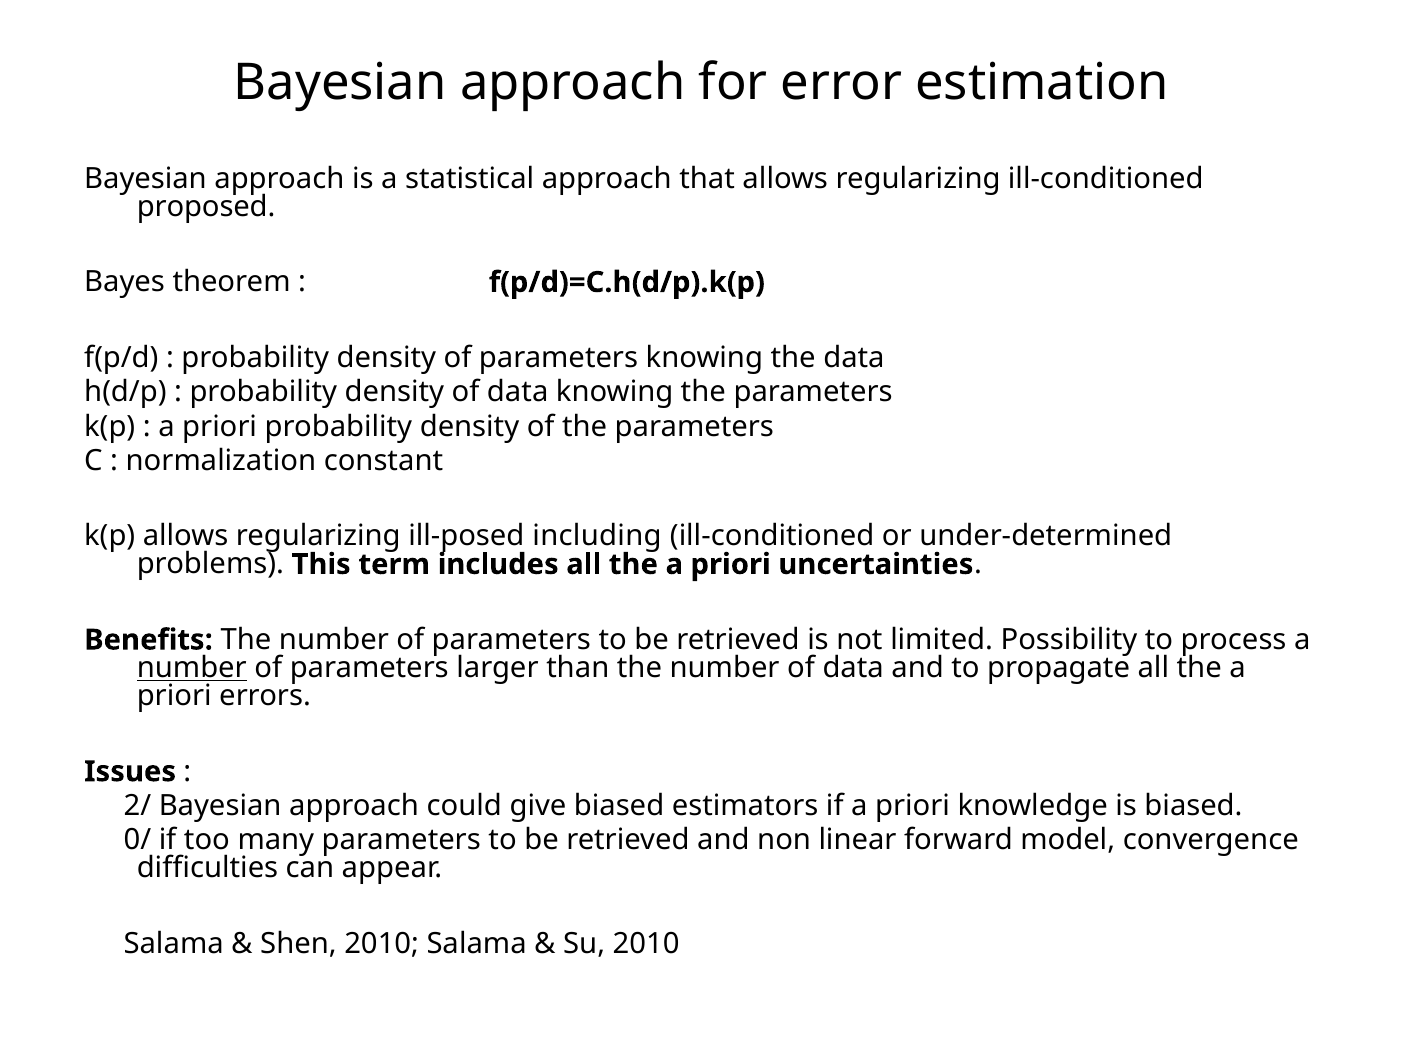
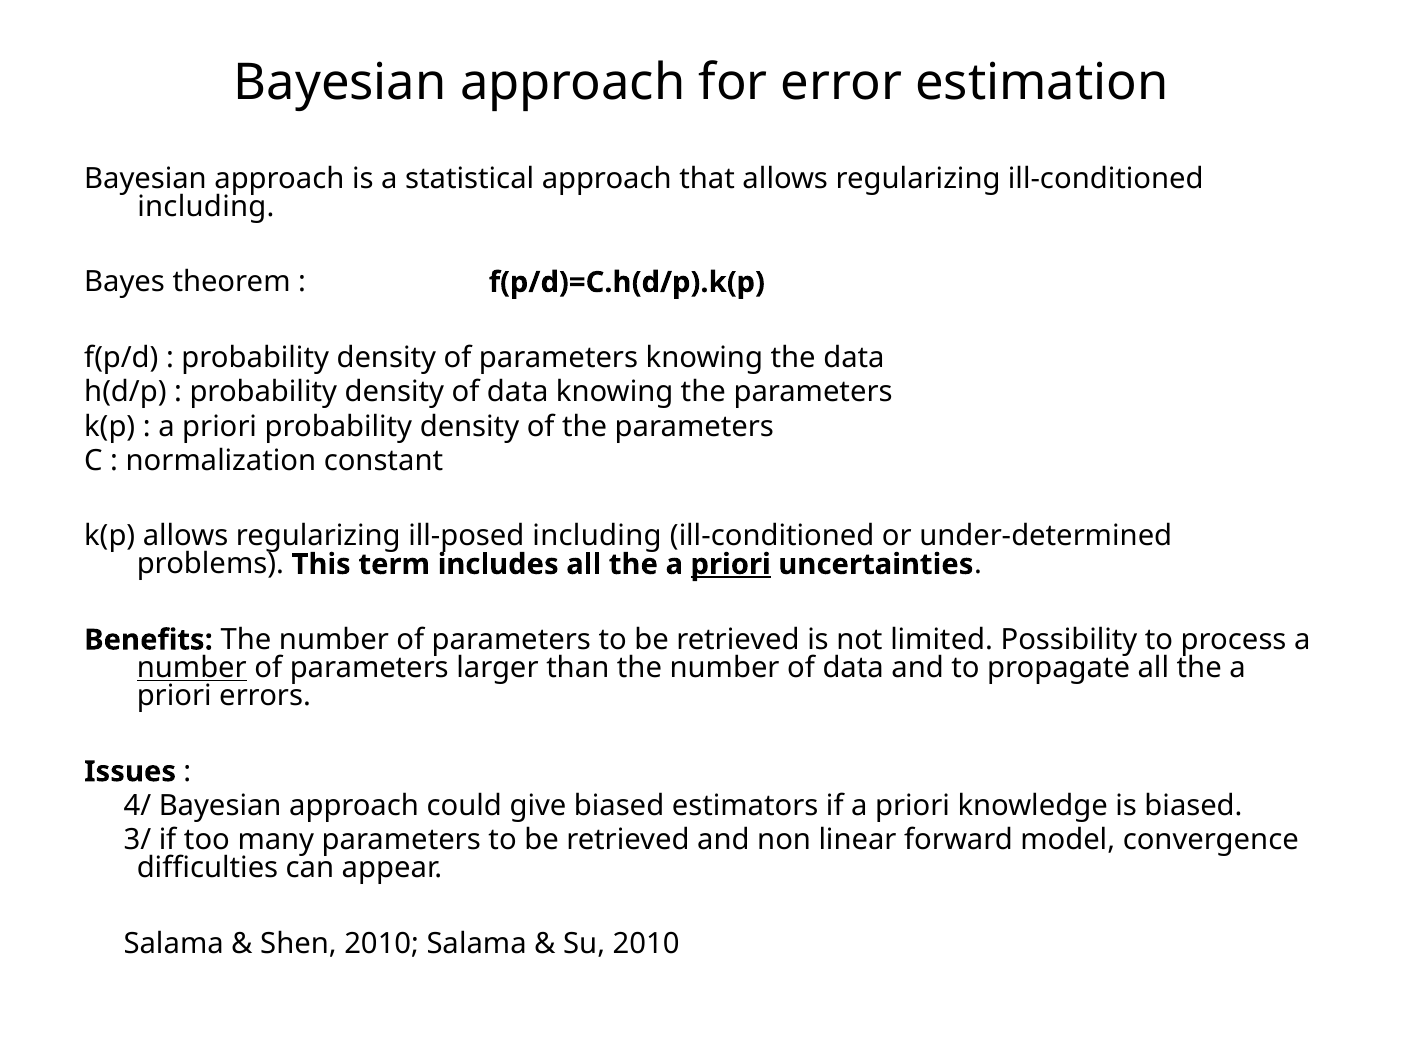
proposed at (206, 207): proposed -> including
priori at (731, 564) underline: none -> present
2/: 2/ -> 4/
0/: 0/ -> 3/
